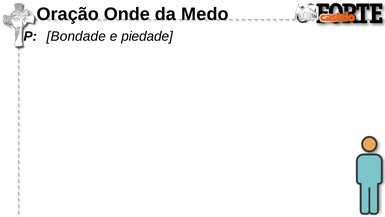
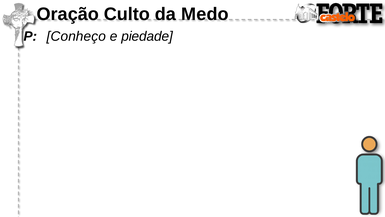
Onde: Onde -> Culto
Bondade: Bondade -> Conheço
